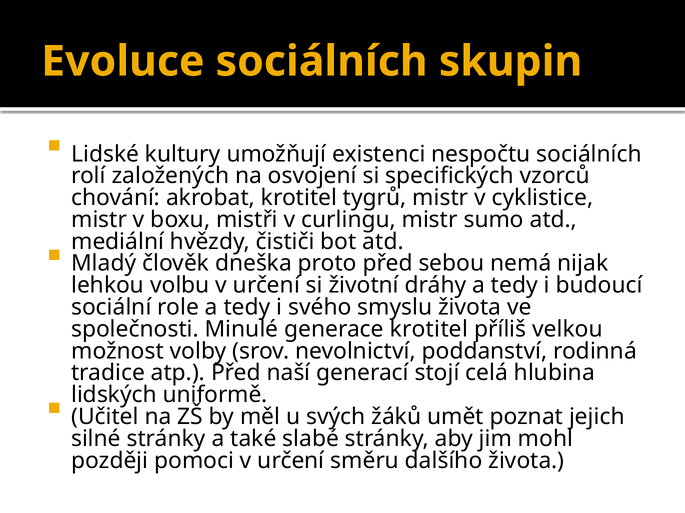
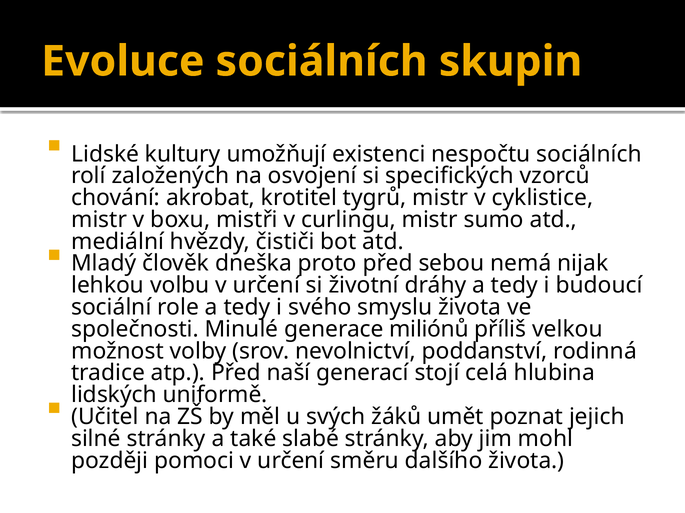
generace krotitel: krotitel -> miliónů
